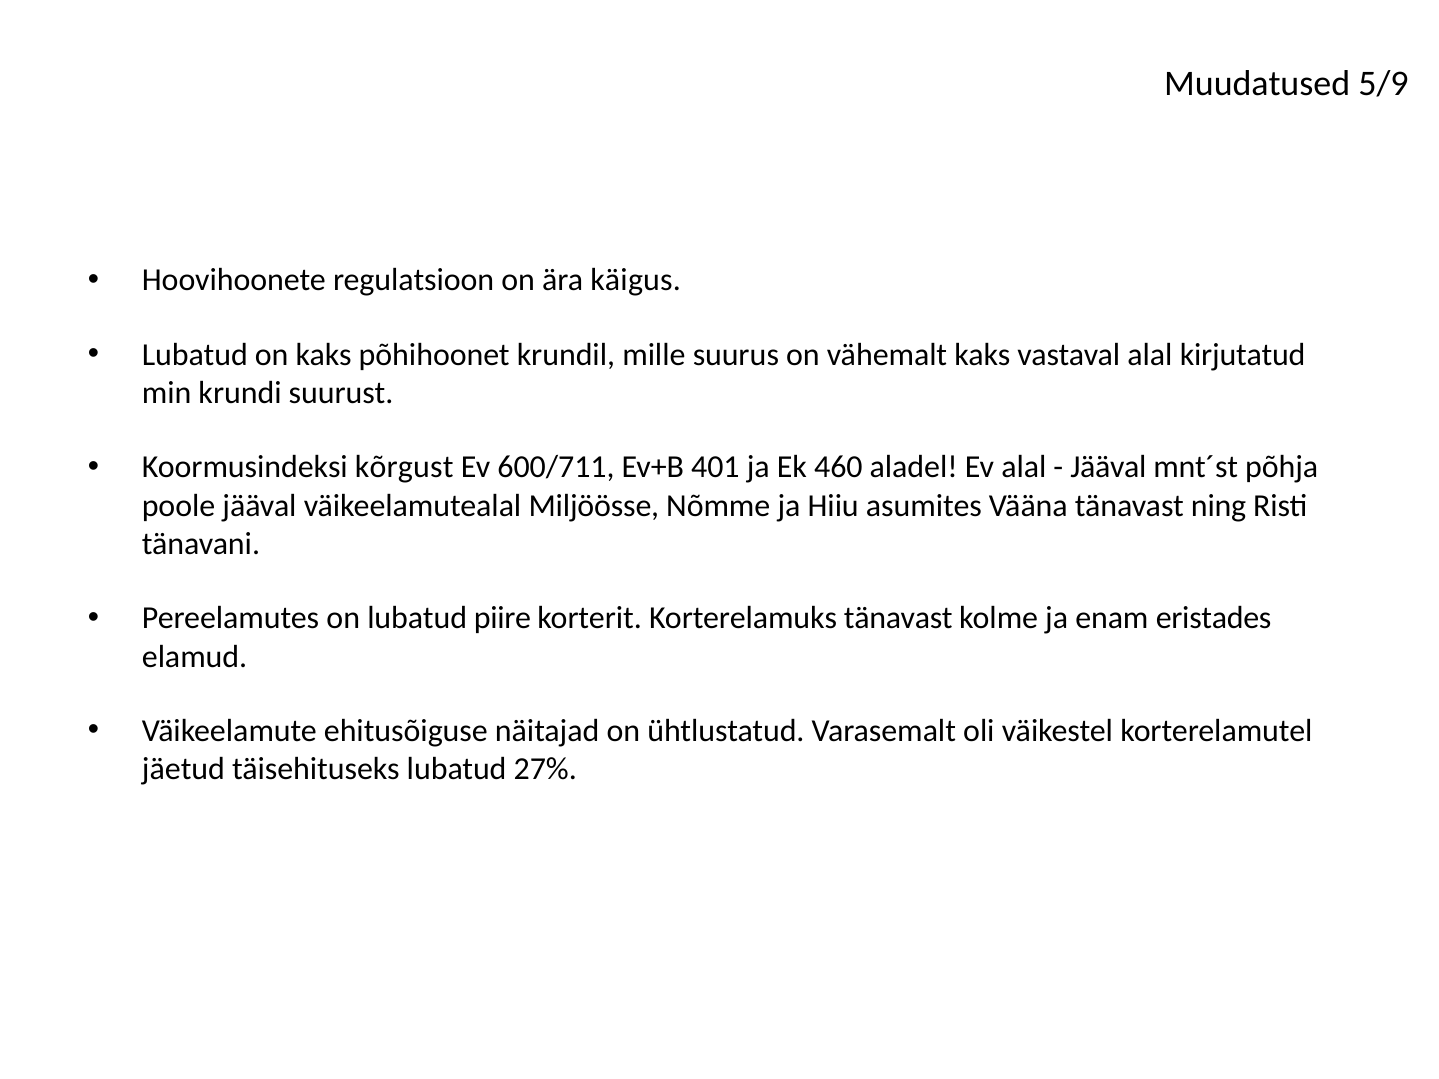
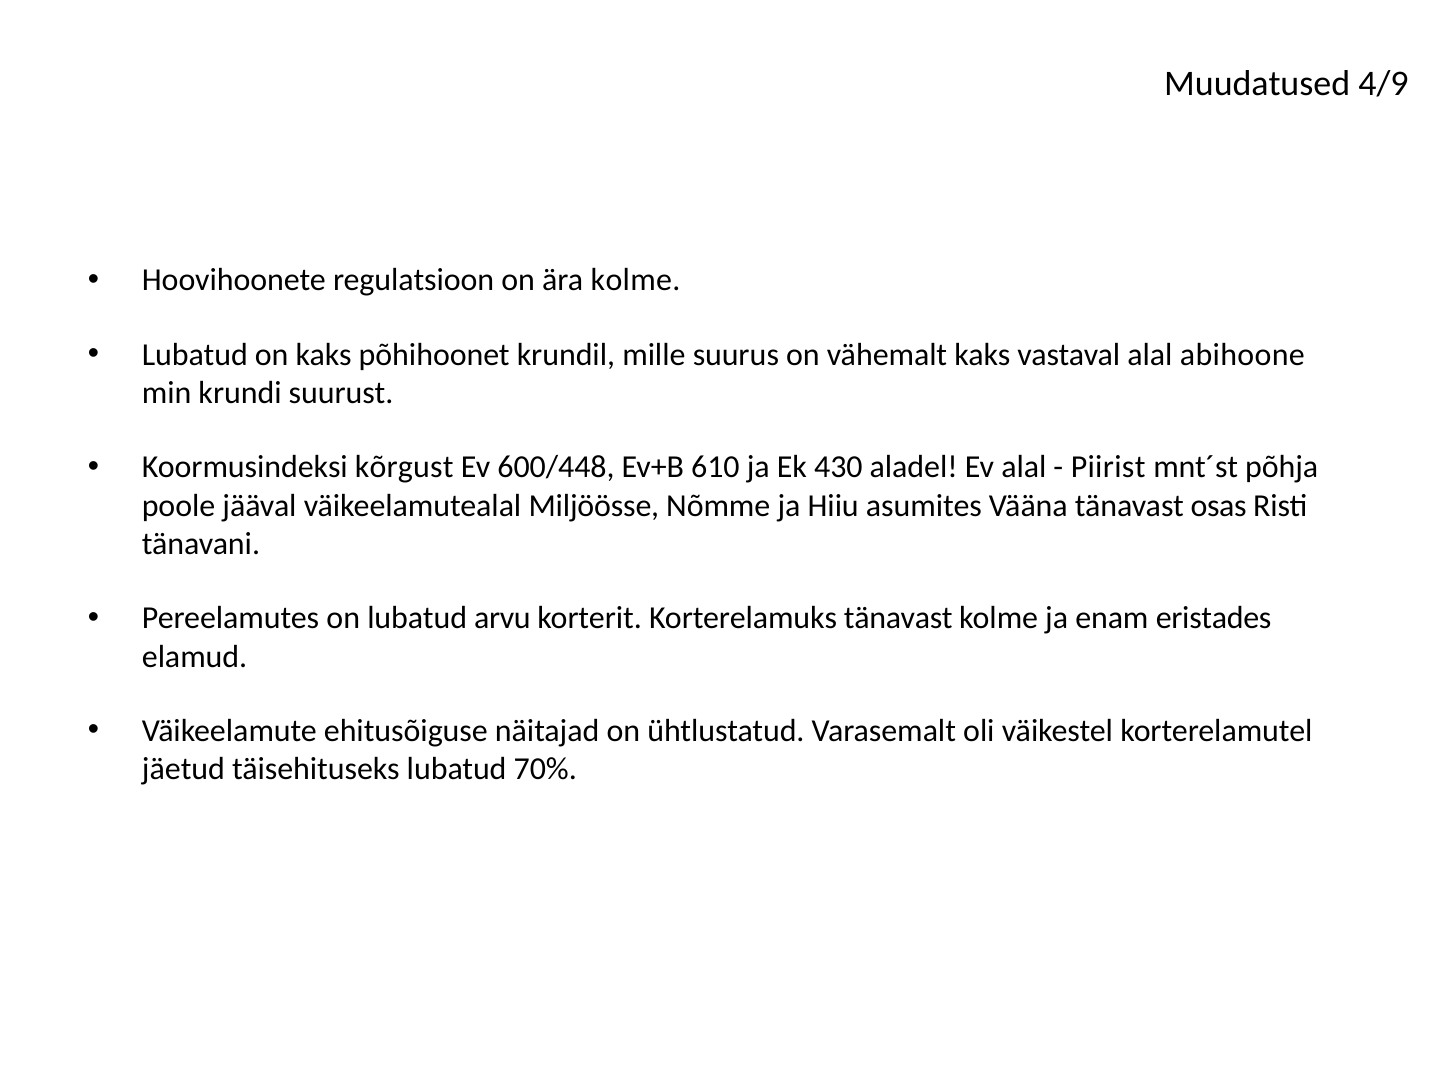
5/9: 5/9 -> 4/9
ära käigus: käigus -> kolme
kirjutatud: kirjutatud -> abihoone
600/711: 600/711 -> 600/448
401: 401 -> 610
460: 460 -> 430
Jääval at (1108, 467): Jääval -> Piirist
ning: ning -> osas
piire: piire -> arvu
27%: 27% -> 70%
